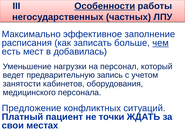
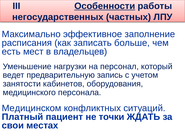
чем underline: present -> none
добавилась: добавилась -> владельцев
Предложение: Предложение -> Медицинском
